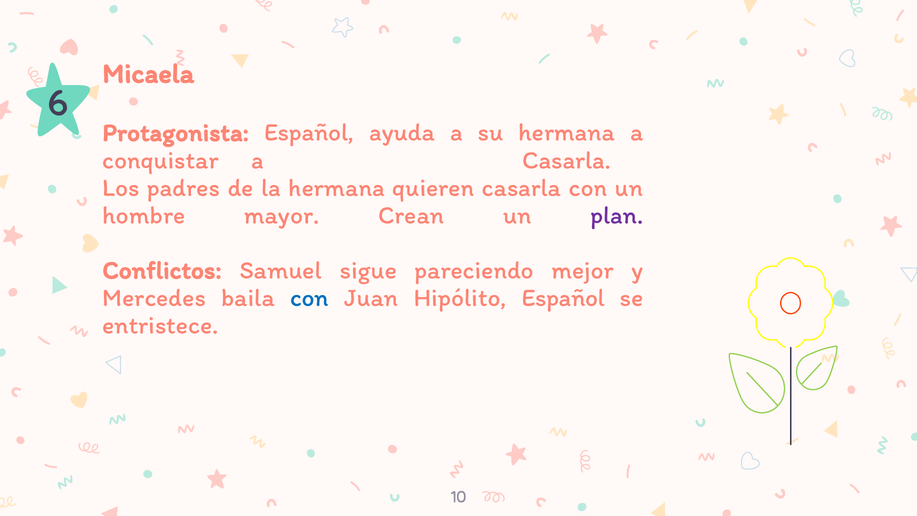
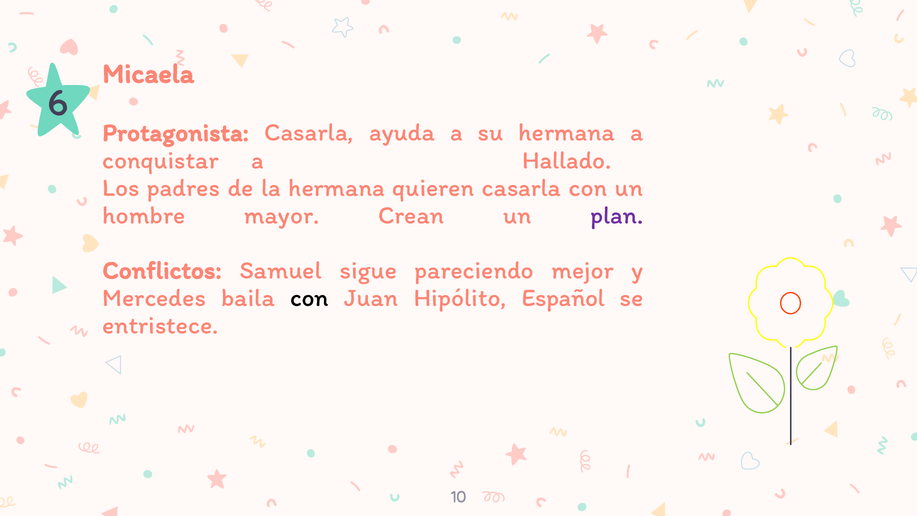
Protagonista Español: Español -> Casarla
a Casarla: Casarla -> Hallado
con at (309, 298) colour: blue -> black
